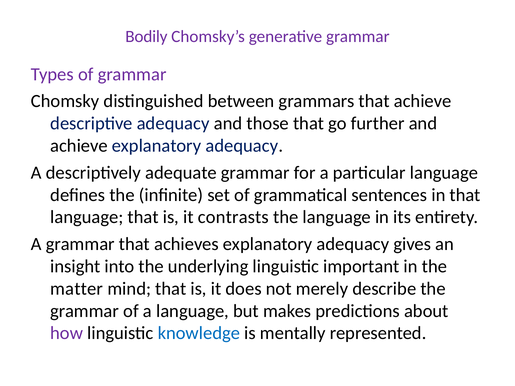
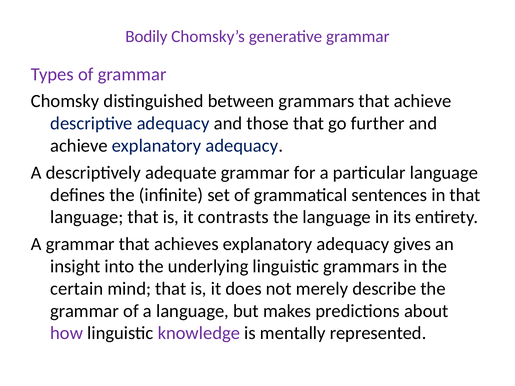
linguistic important: important -> grammars
matter: matter -> certain
knowledge colour: blue -> purple
